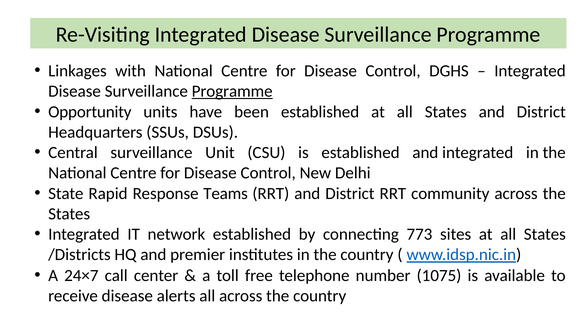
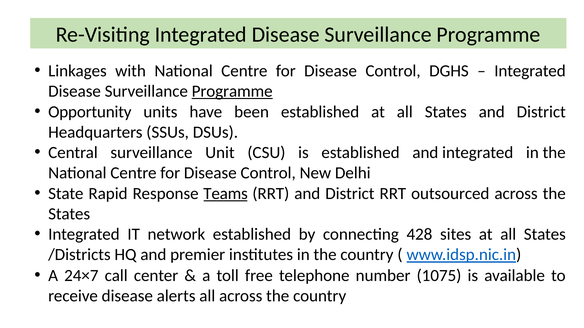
Teams underline: none -> present
community: community -> outsourced
773: 773 -> 428
